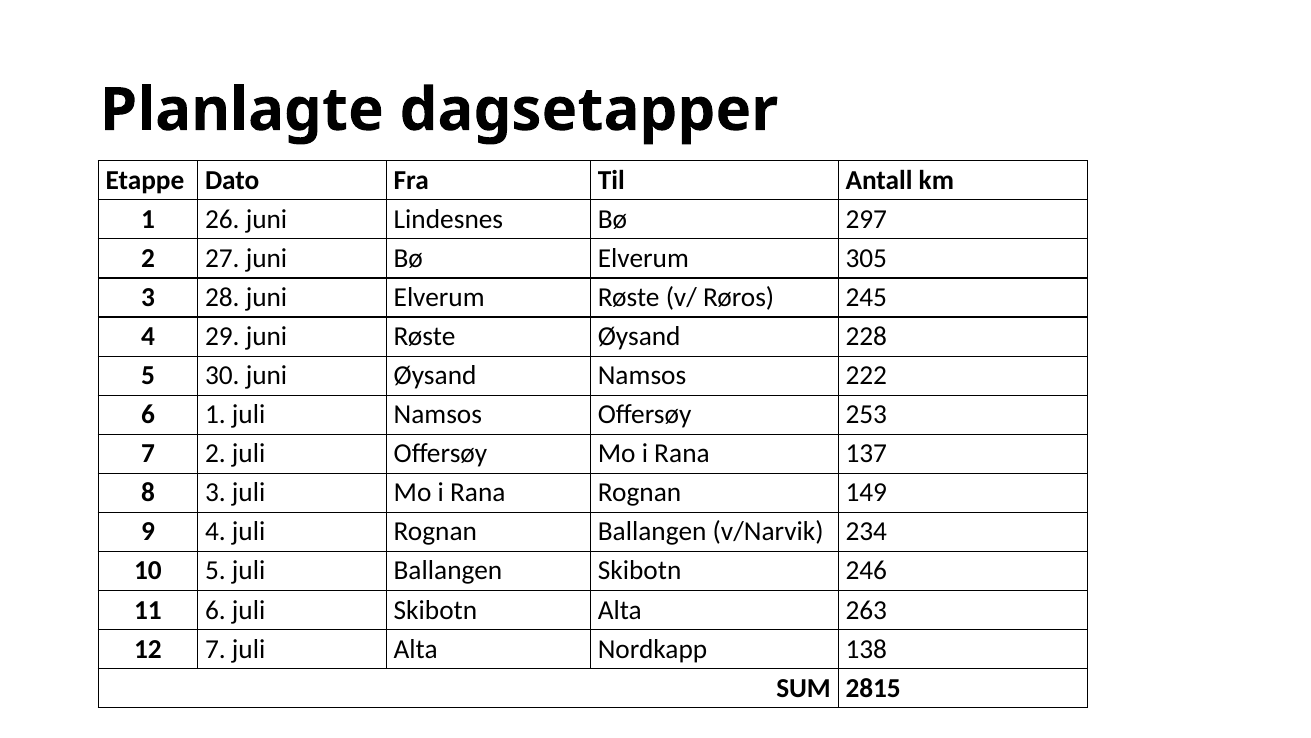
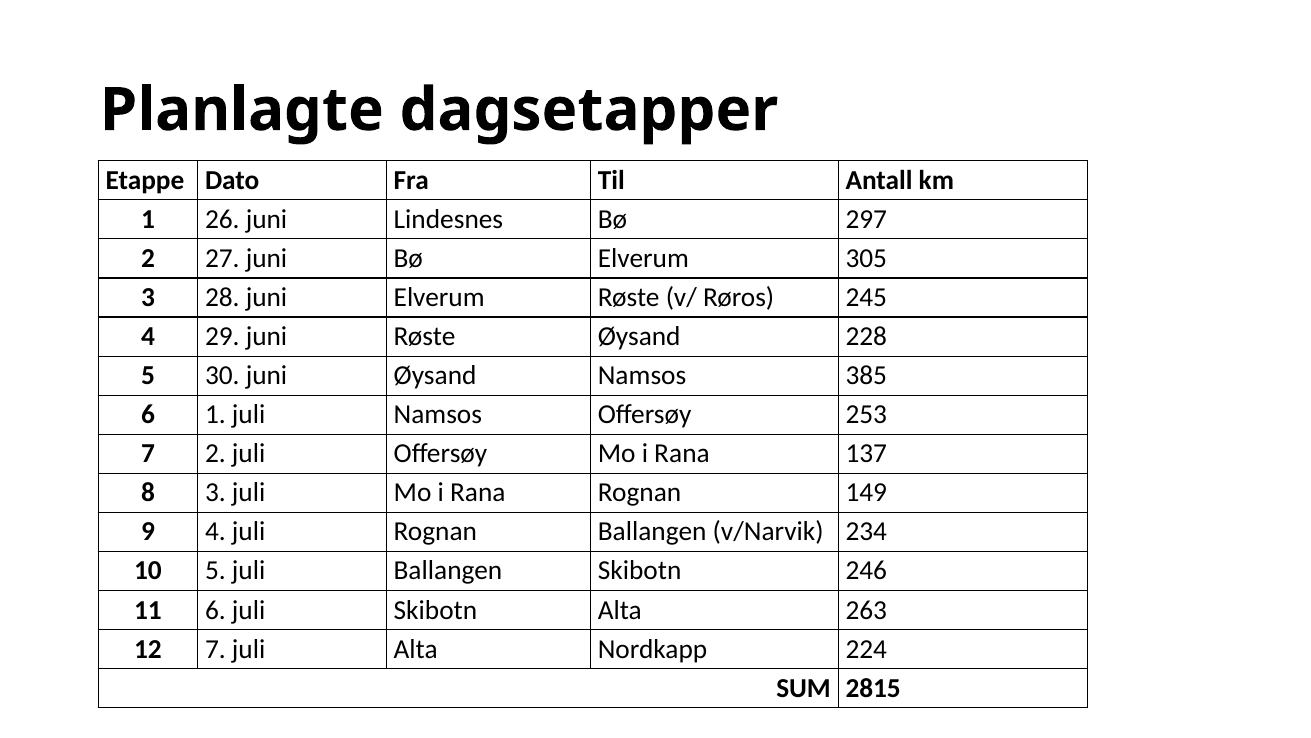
222: 222 -> 385
138: 138 -> 224
